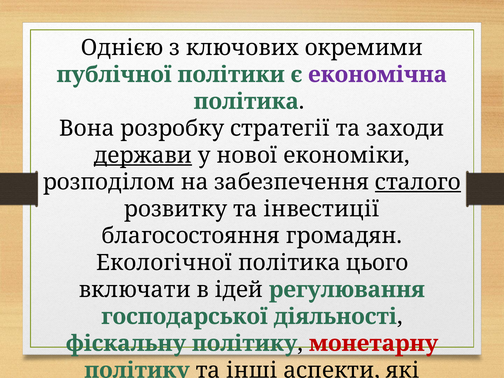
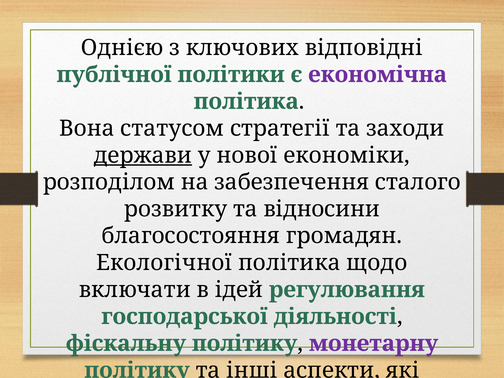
окремими: окремими -> відповідні
розробку: розробку -> статусом
сталого underline: present -> none
інвестиції: інвестиції -> відносини
цього: цього -> щодо
монетарну colour: red -> purple
